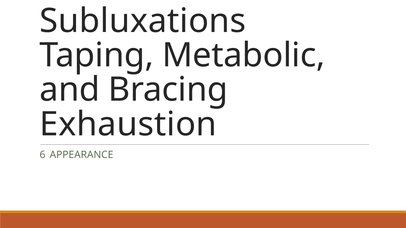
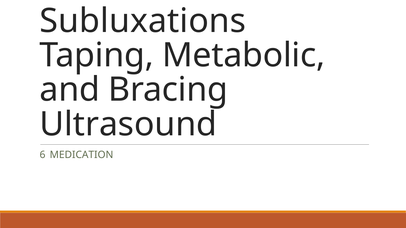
Exhaustion: Exhaustion -> Ultrasound
APPEARANCE: APPEARANCE -> MEDICATION
